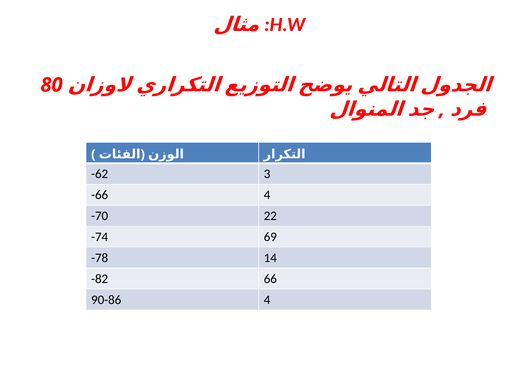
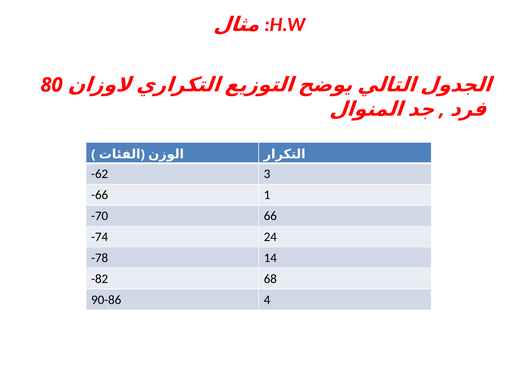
-66 4: 4 -> 1
22: 22 -> 66
69: 69 -> 24
66: 66 -> 68
